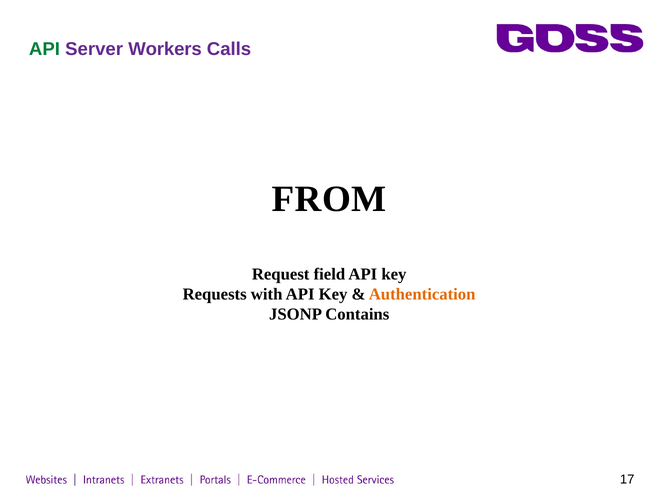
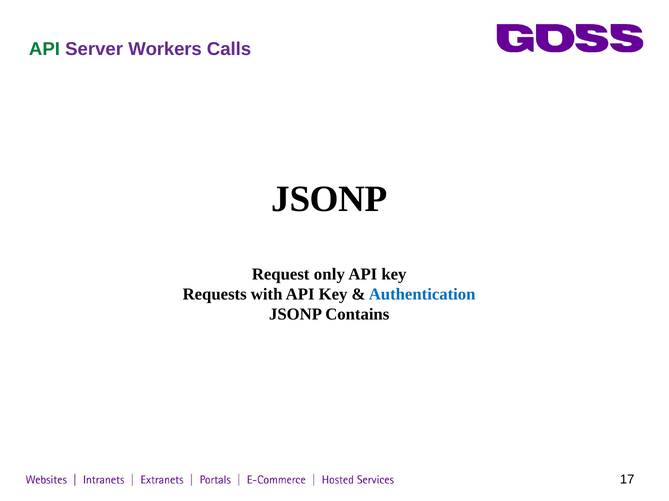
FROM at (329, 199): FROM -> JSONP
field: field -> only
Authentication colour: orange -> blue
